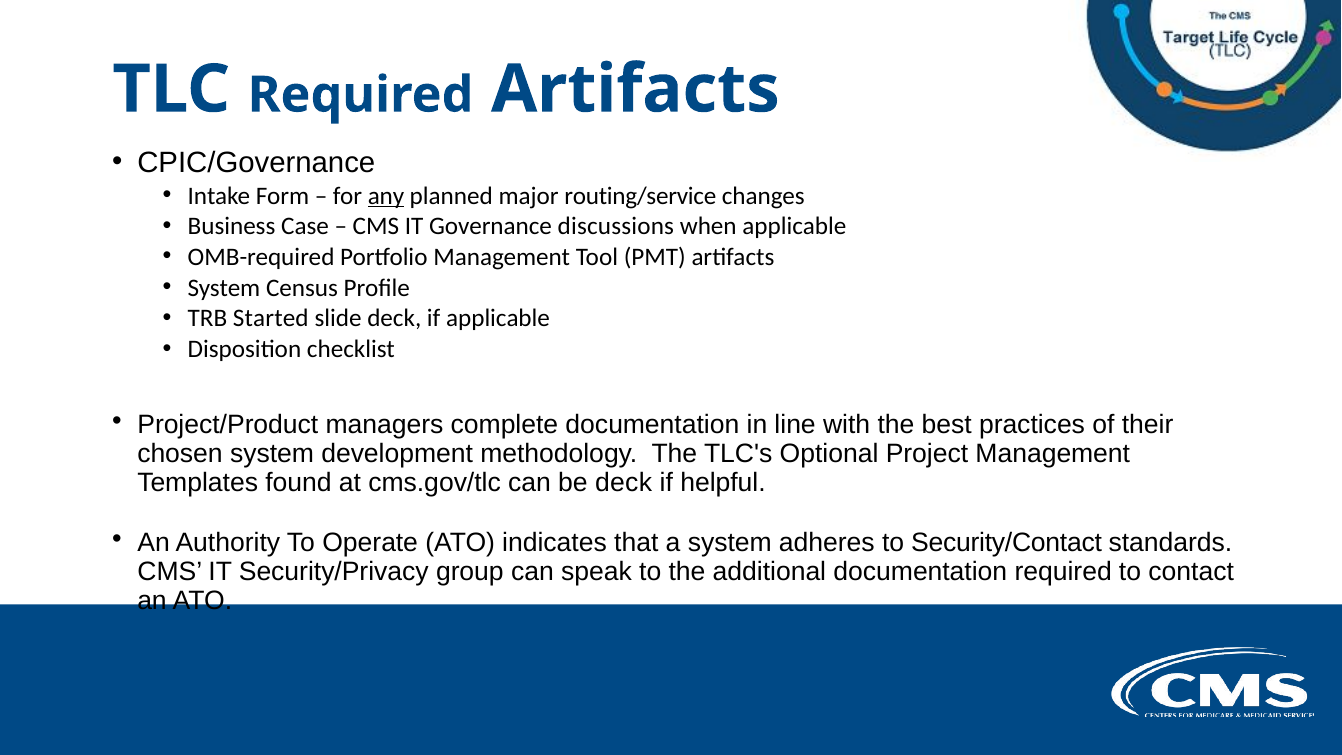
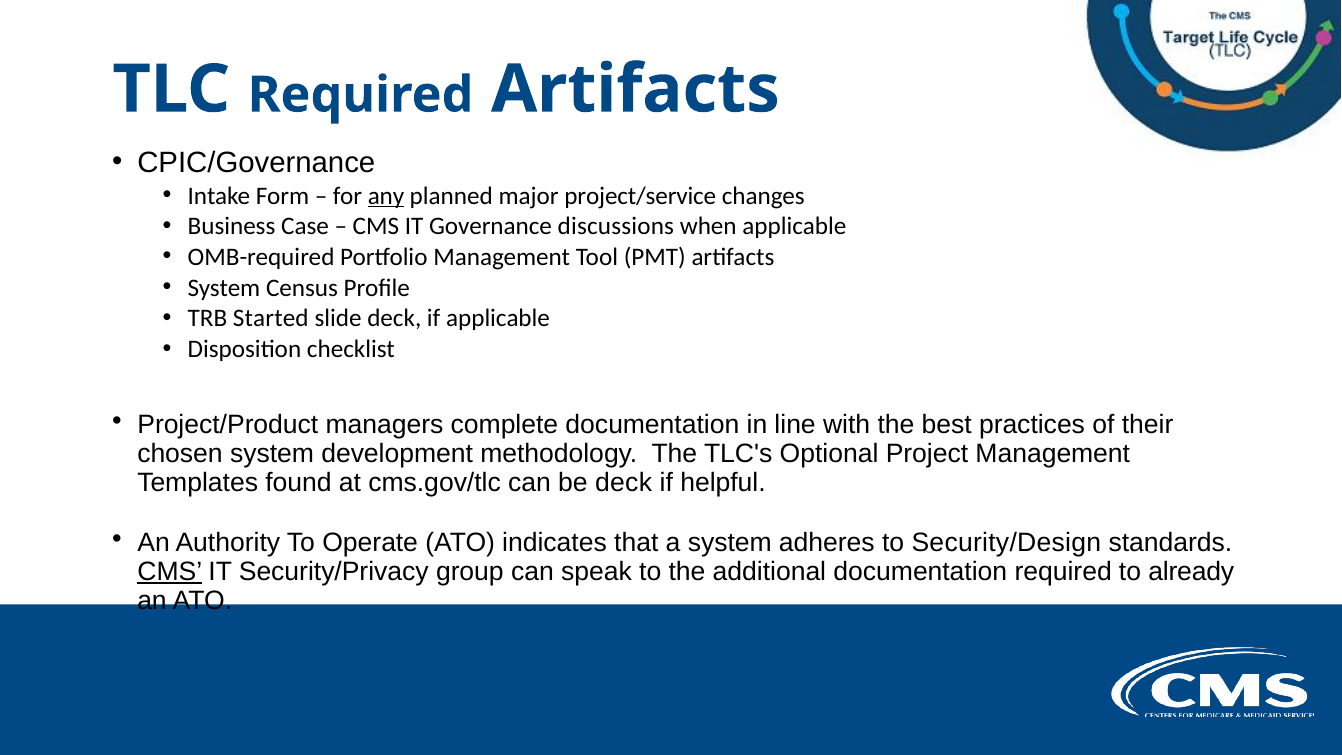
routing/service: routing/service -> project/service
Security/Contact: Security/Contact -> Security/Design
CMS at (170, 572) underline: none -> present
contact: contact -> already
